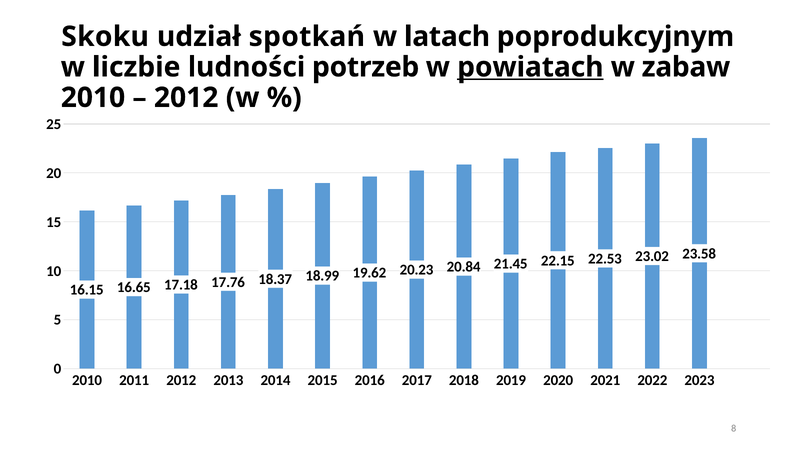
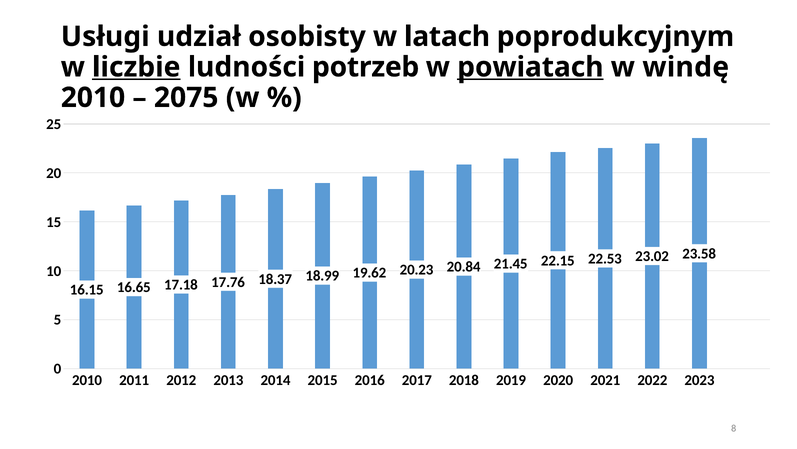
Skoku: Skoku -> Usługi
spotkań: spotkań -> osobisty
liczbie underline: none -> present
zabaw: zabaw -> windę
2012 at (186, 97): 2012 -> 2075
